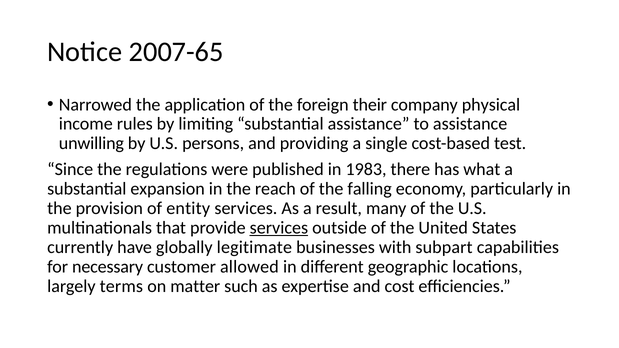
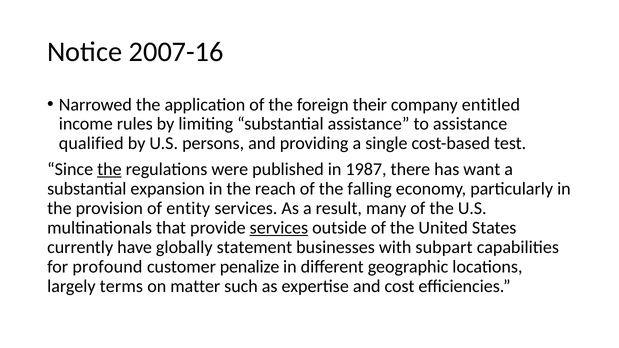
2007-65: 2007-65 -> 2007-16
physical: physical -> entitled
unwilling: unwilling -> qualified
the at (109, 169) underline: none -> present
1983: 1983 -> 1987
what: what -> want
legitimate: legitimate -> statement
necessary: necessary -> profound
allowed: allowed -> penalize
